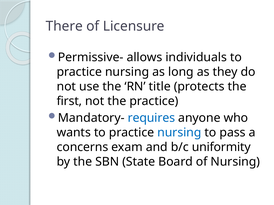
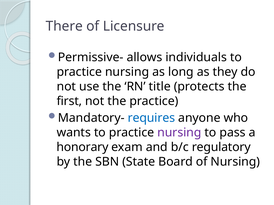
nursing at (179, 133) colour: blue -> purple
concerns: concerns -> honorary
uniformity: uniformity -> regulatory
